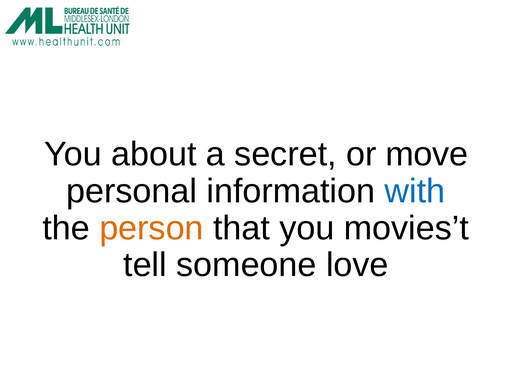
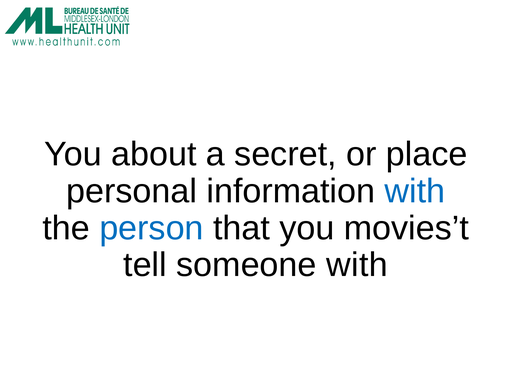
move: move -> place
person colour: orange -> blue
someone love: love -> with
